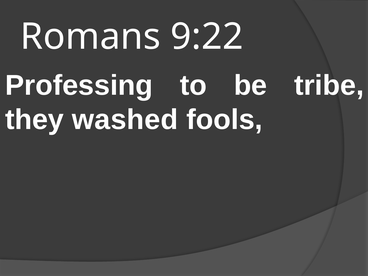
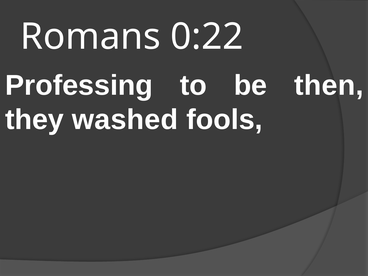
9:22: 9:22 -> 0:22
tribe: tribe -> then
